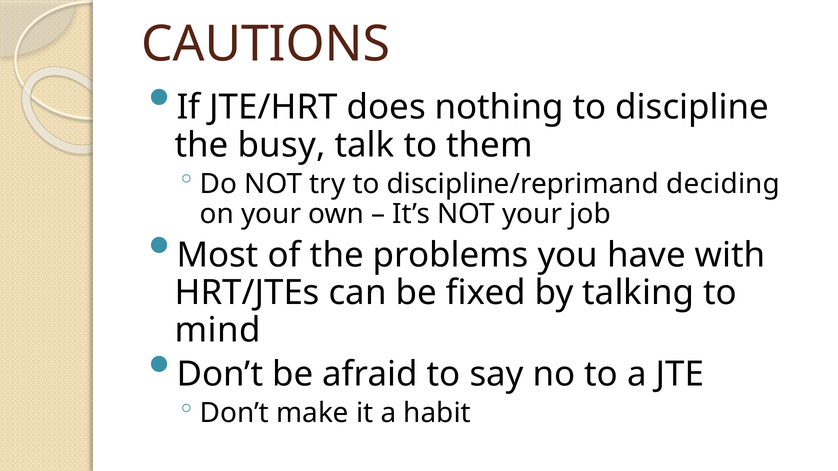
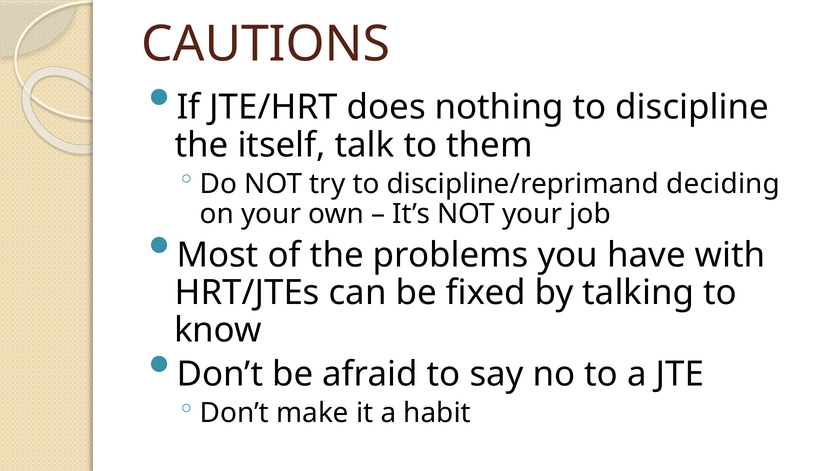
busy: busy -> itself
mind: mind -> know
